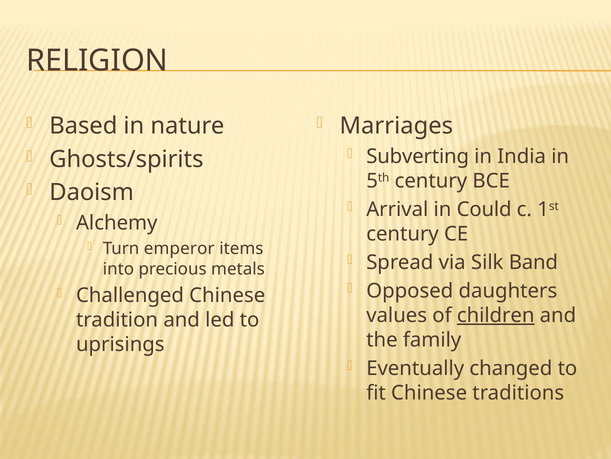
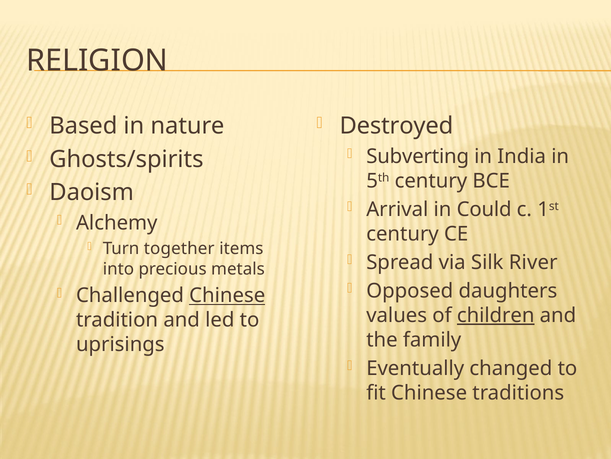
Marriages: Marriages -> Destroyed
emperor: emperor -> together
Band: Band -> River
Chinese at (227, 295) underline: none -> present
